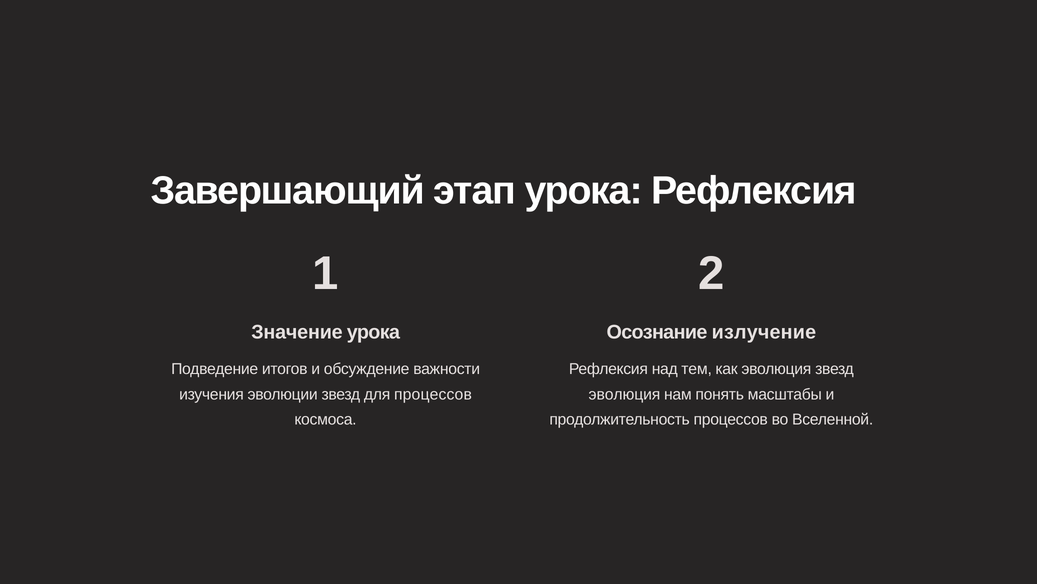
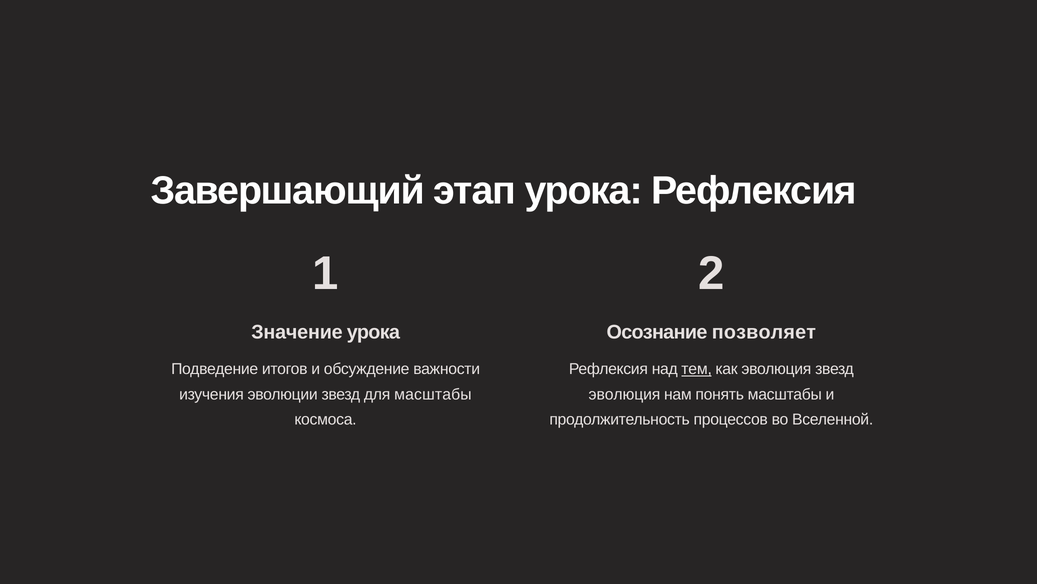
излучение: излучение -> позволяет
тем underline: none -> present
для процессов: процессов -> масштабы
